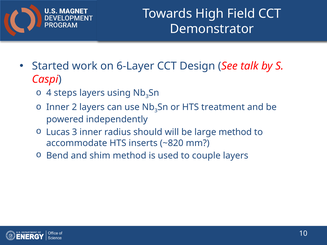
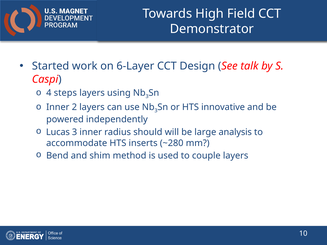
treatment: treatment -> innovative
large method: method -> analysis
~820: ~820 -> ~280
